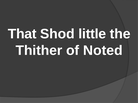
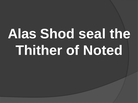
That: That -> Alas
little: little -> seal
